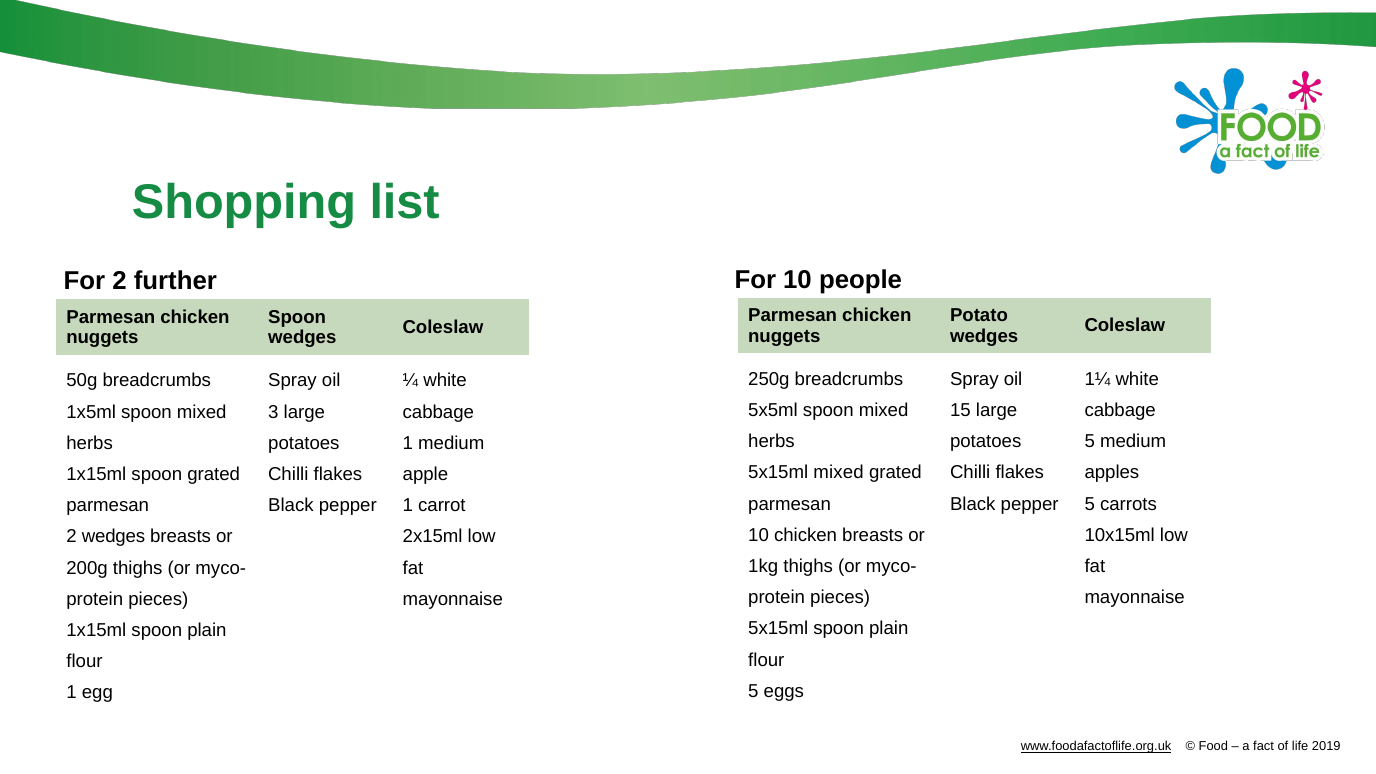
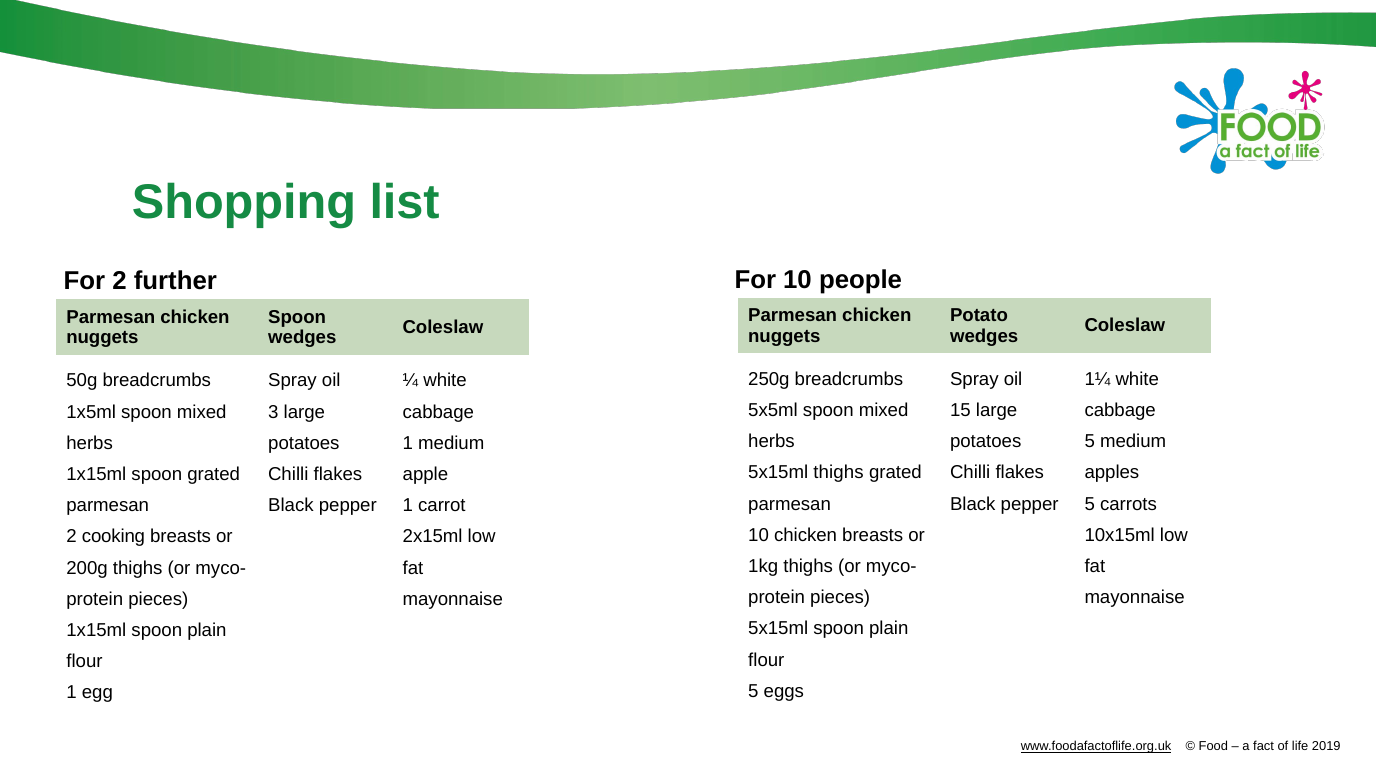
5x15ml mixed: mixed -> thighs
2 wedges: wedges -> cooking
